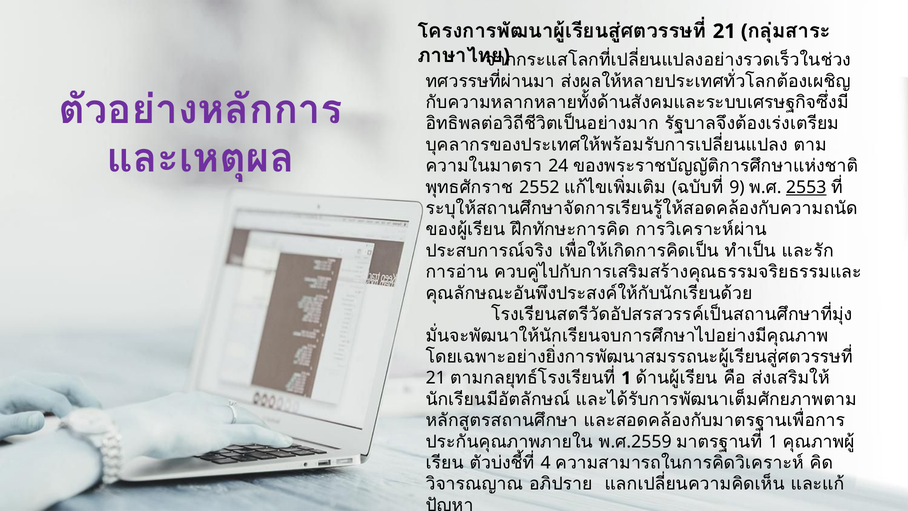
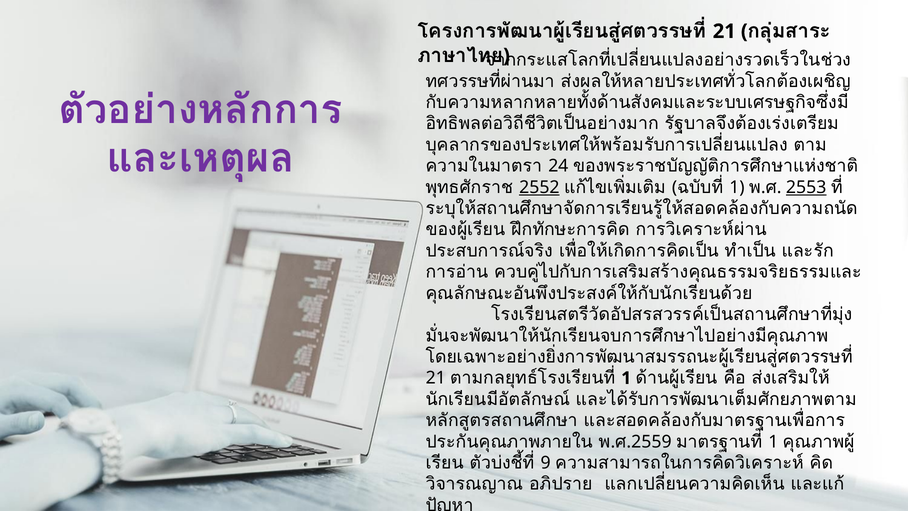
2552 underline: none -> present
9 at (737, 187): 9 -> 1
4: 4 -> 9
